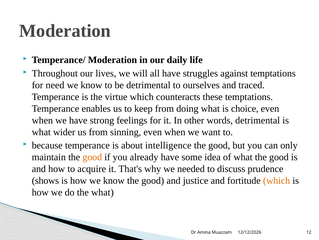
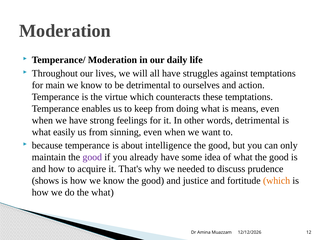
need: need -> main
traced: traced -> action
choice: choice -> means
wider: wider -> easily
good at (92, 157) colour: orange -> purple
